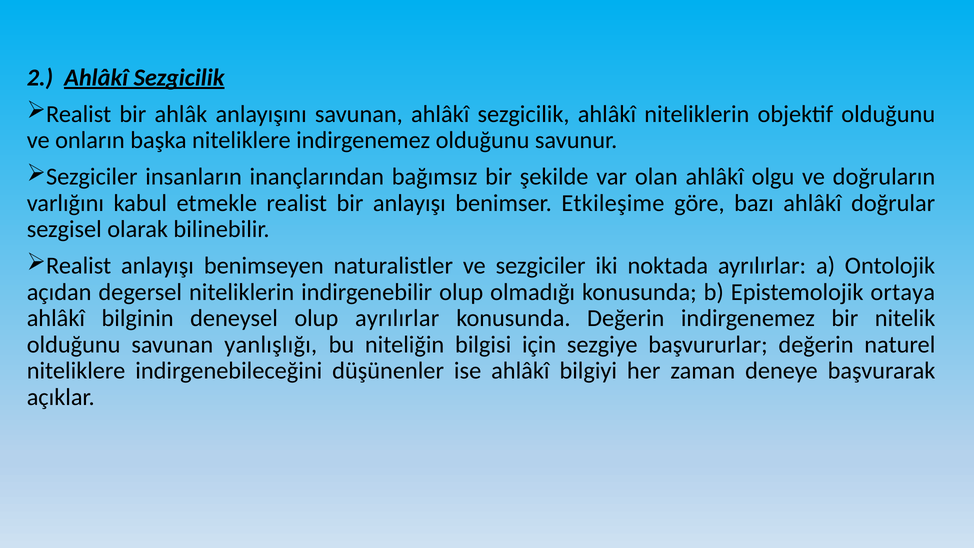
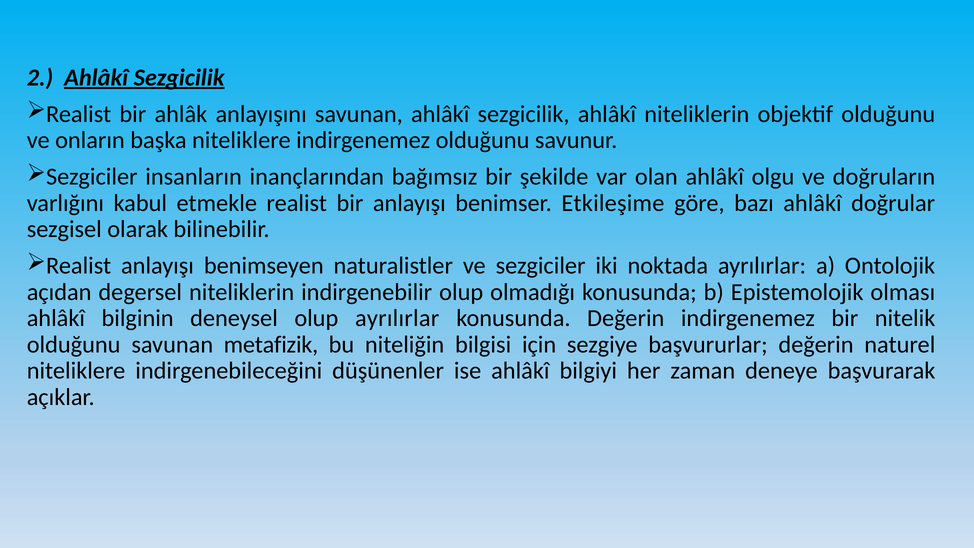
ortaya: ortaya -> olması
yanlışlığı: yanlışlığı -> metafizik
